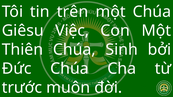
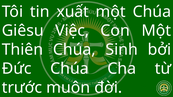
trên: trên -> xuất
